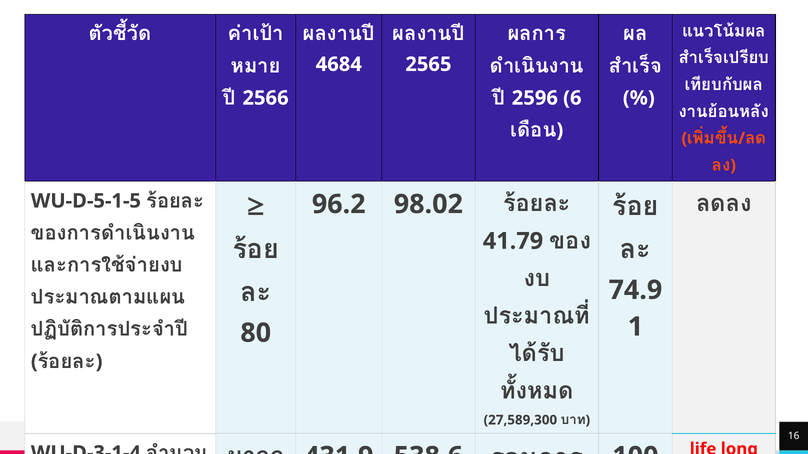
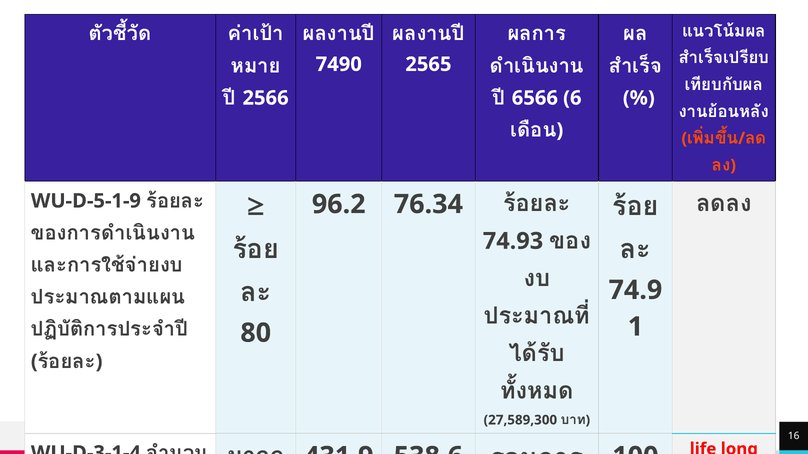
4684: 4684 -> 7490
2596: 2596 -> 6566
WU-D-5-1-5: WU-D-5-1-5 -> WU-D-5-1-9
98.02: 98.02 -> 76.34
41.79: 41.79 -> 74.93
